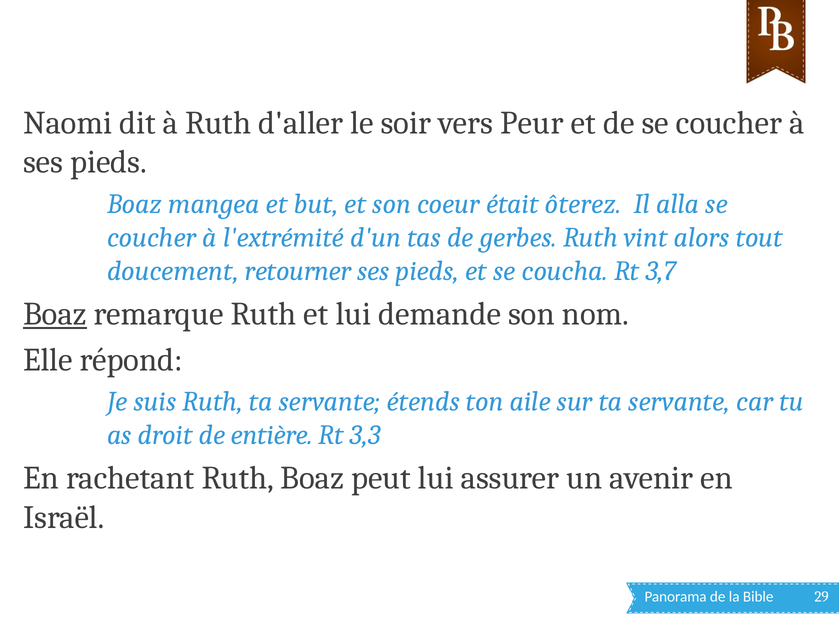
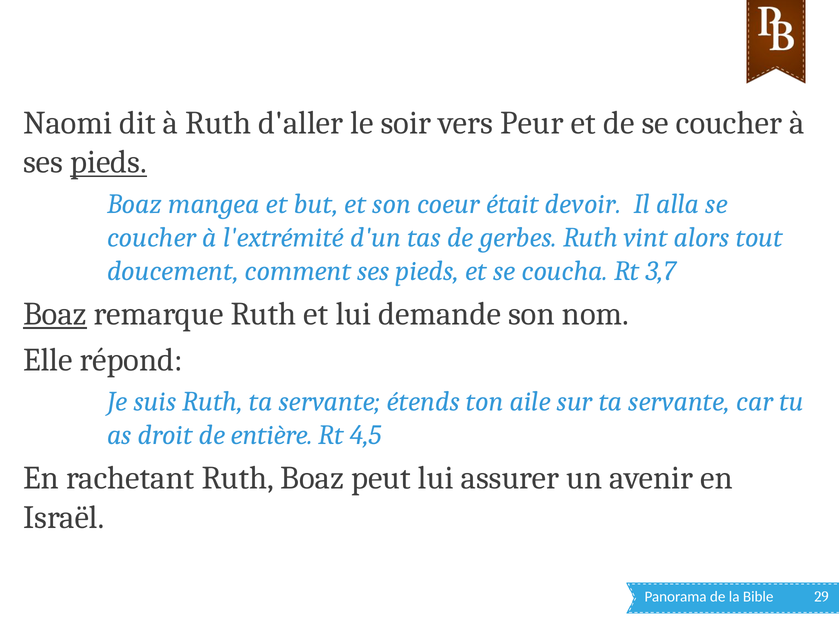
pieds at (108, 162) underline: none -> present
ôterez: ôterez -> devoir
retourner: retourner -> comment
3,3: 3,3 -> 4,5
